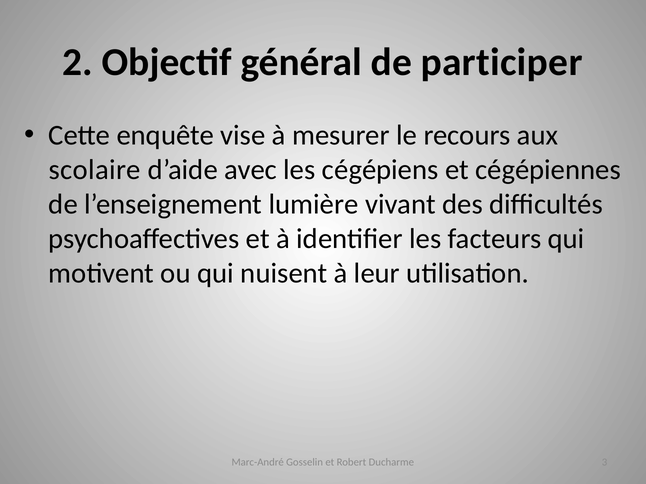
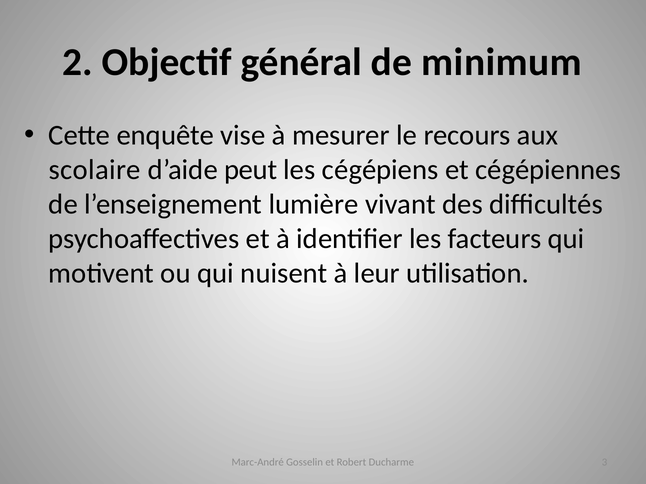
participer: participer -> minimum
avec: avec -> peut
